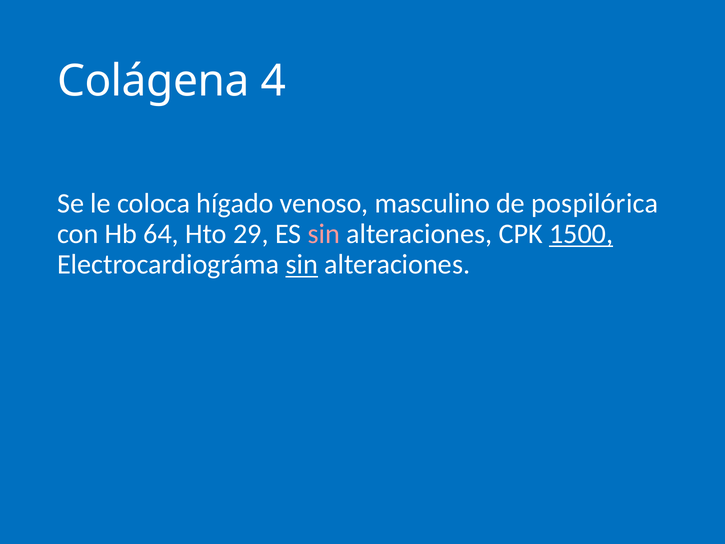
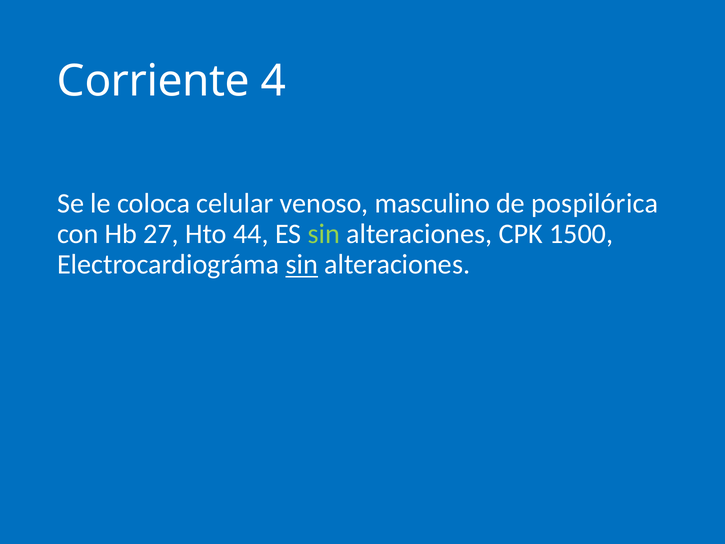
Colágena: Colágena -> Corriente
hígado: hígado -> celular
64: 64 -> 27
29: 29 -> 44
sin at (324, 234) colour: pink -> light green
1500 underline: present -> none
